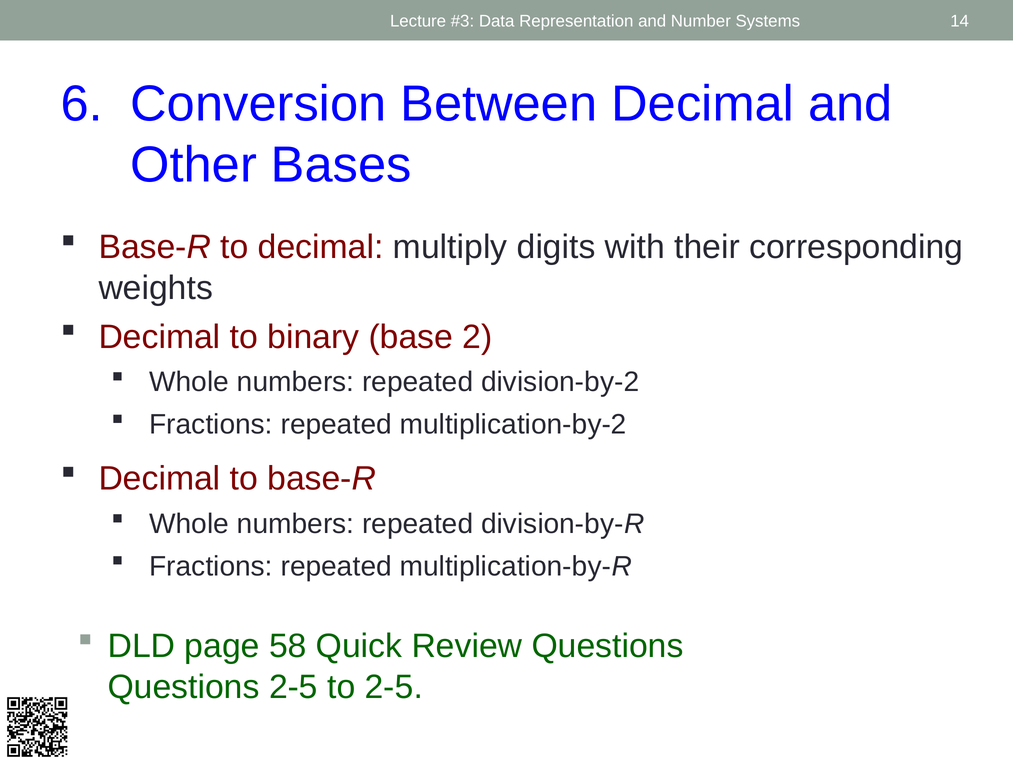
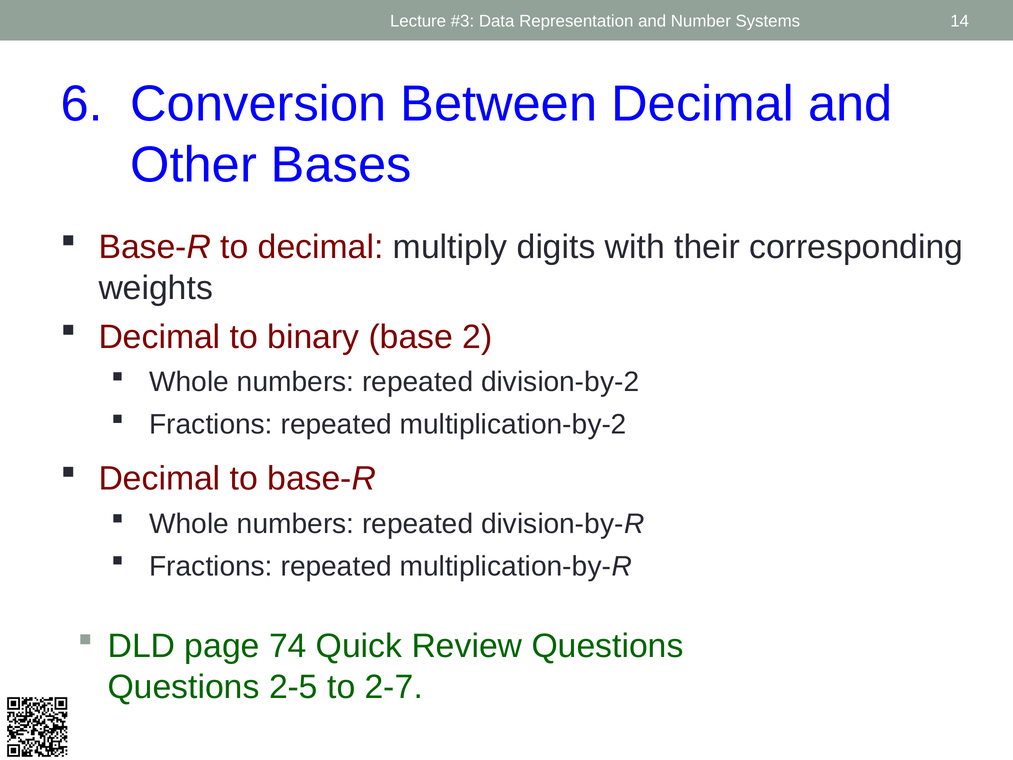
58: 58 -> 74
to 2-5: 2-5 -> 2-7
